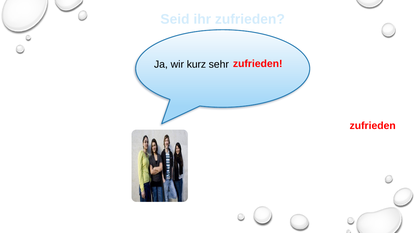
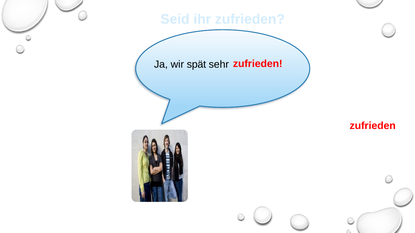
kurz: kurz -> spät
